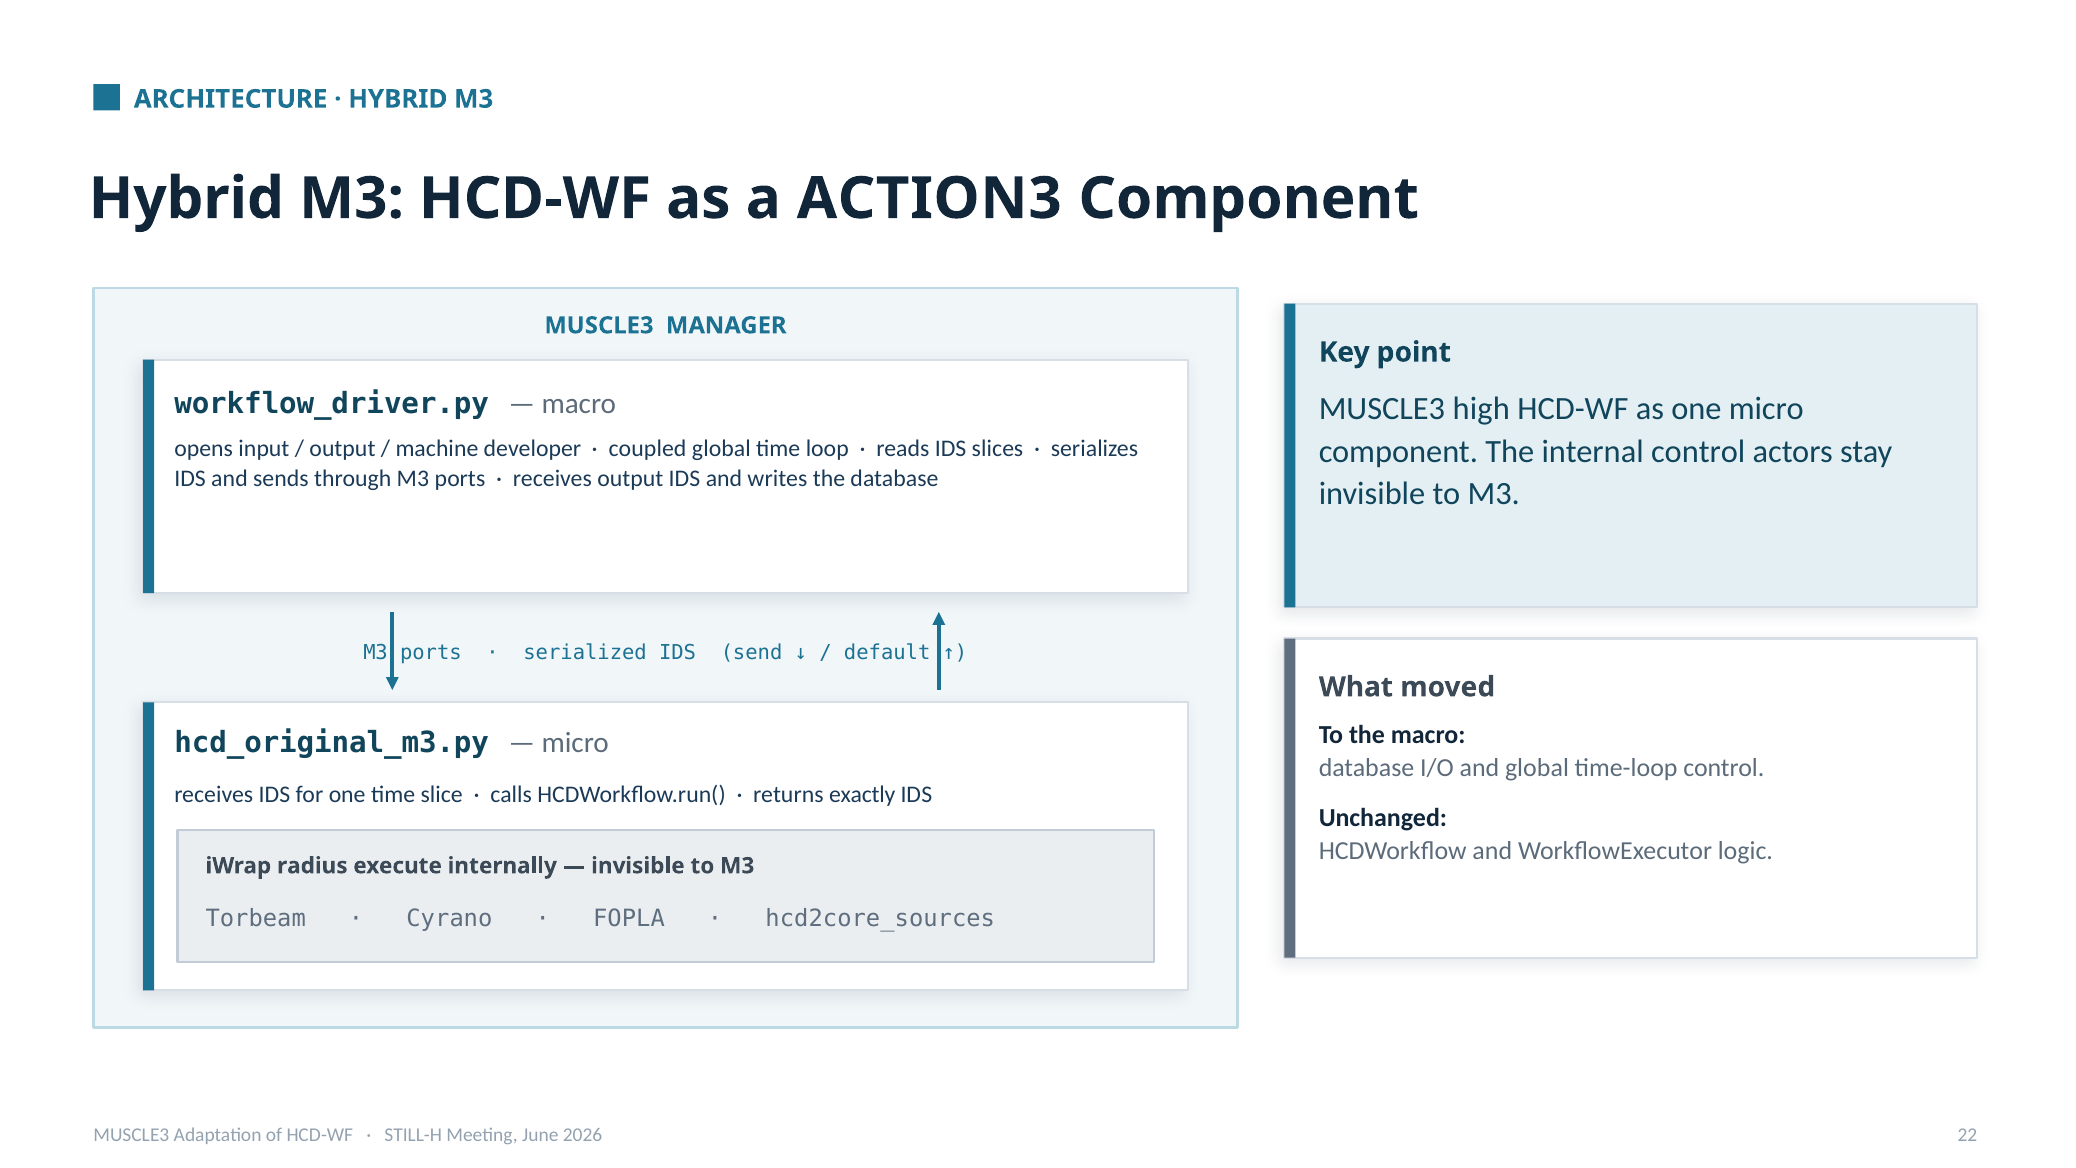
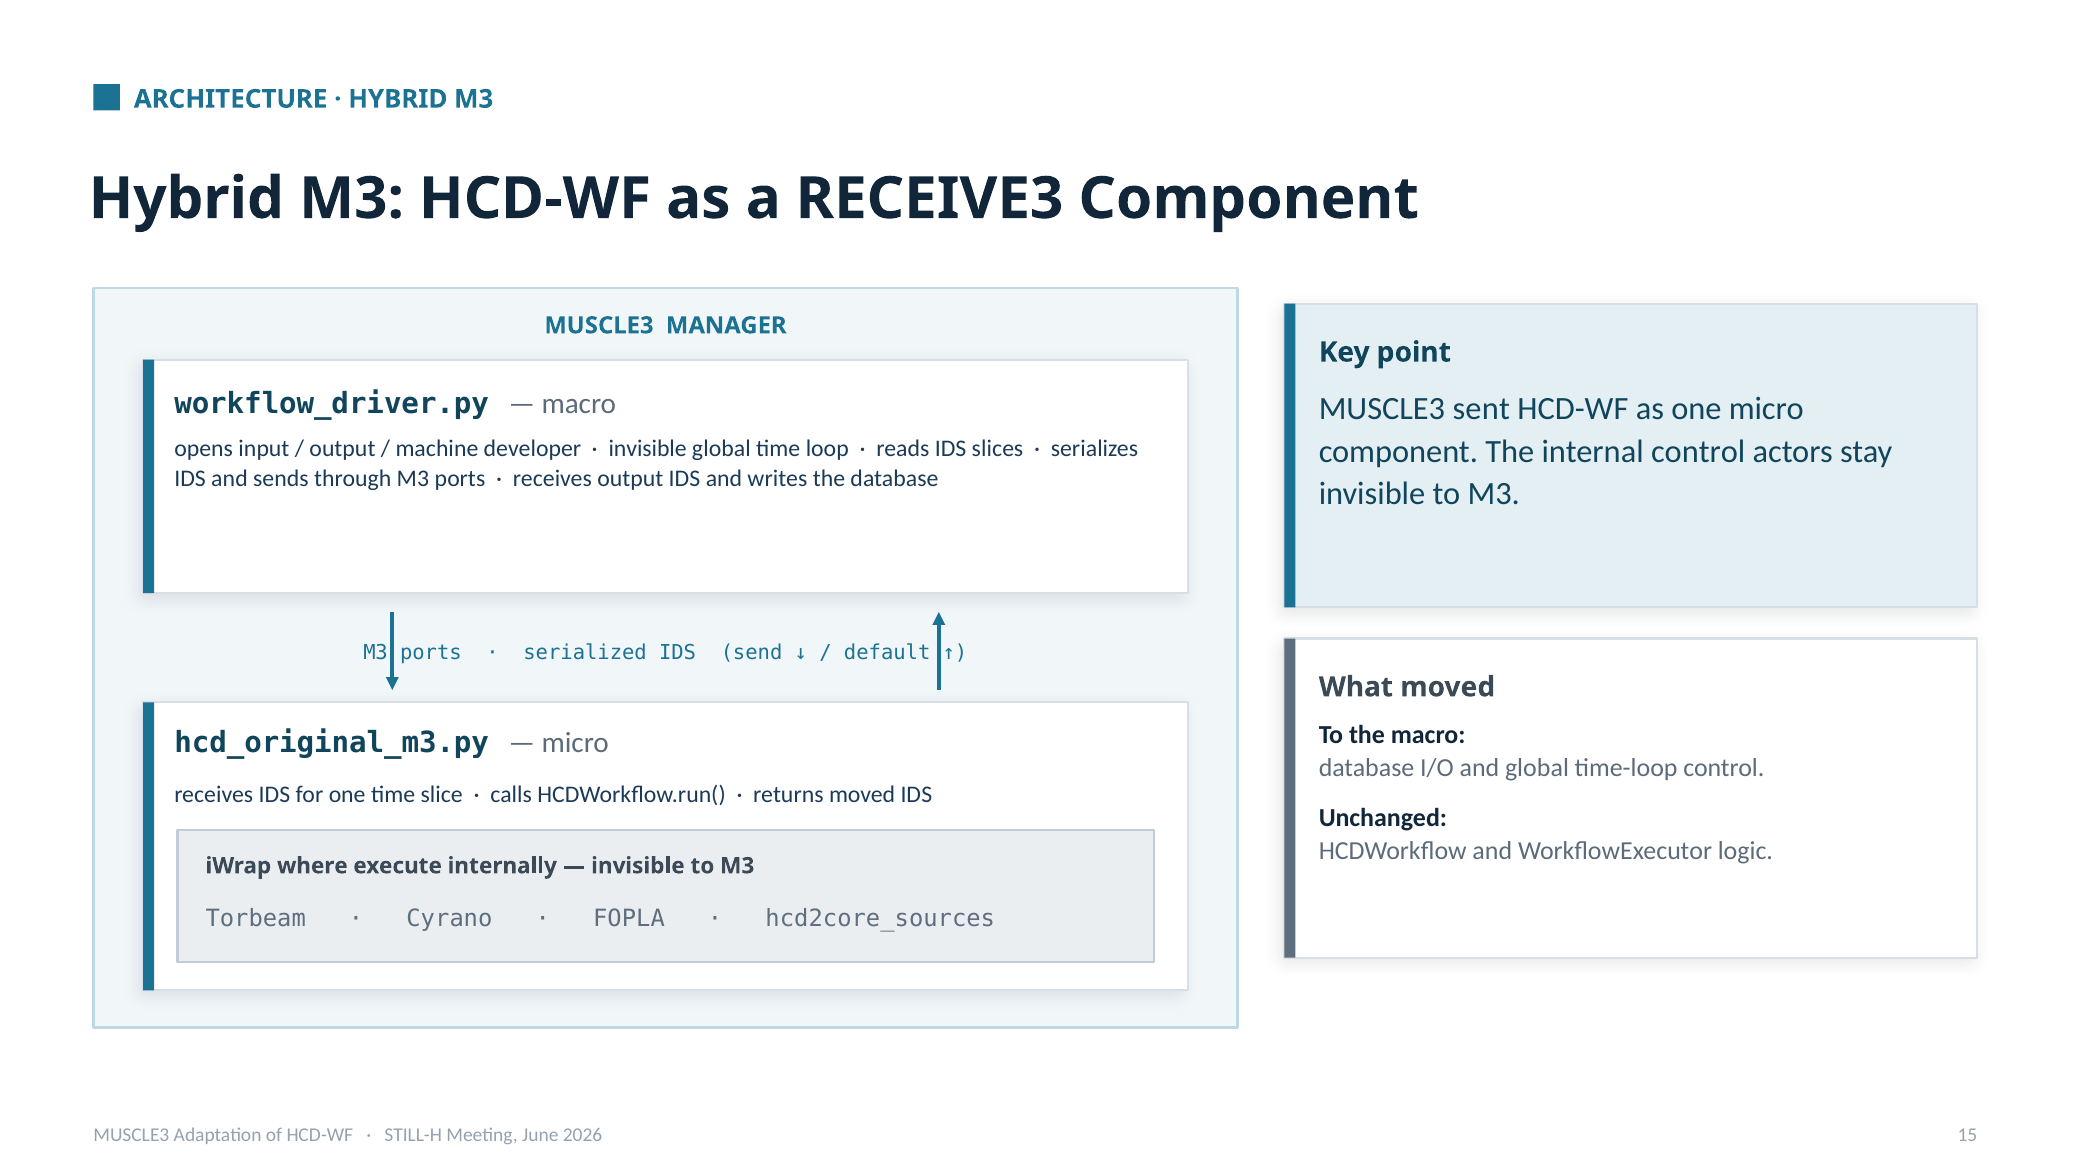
ACTION3: ACTION3 -> RECEIVE3
high: high -> sent
coupled at (648, 449): coupled -> invisible
returns exactly: exactly -> moved
radius: radius -> where
22: 22 -> 15
